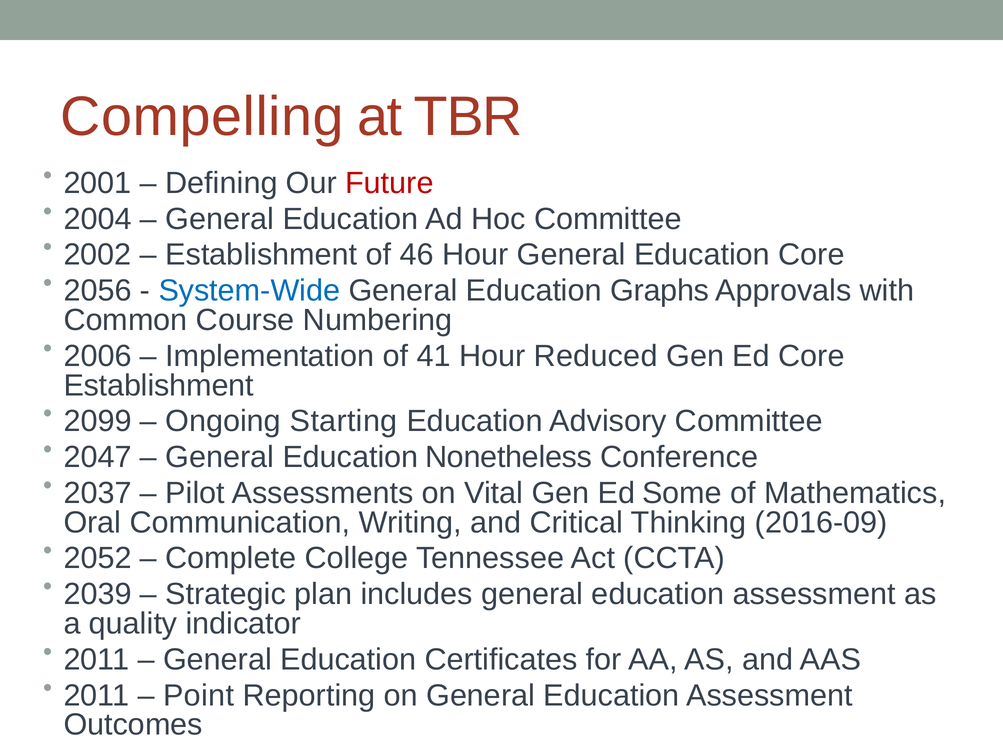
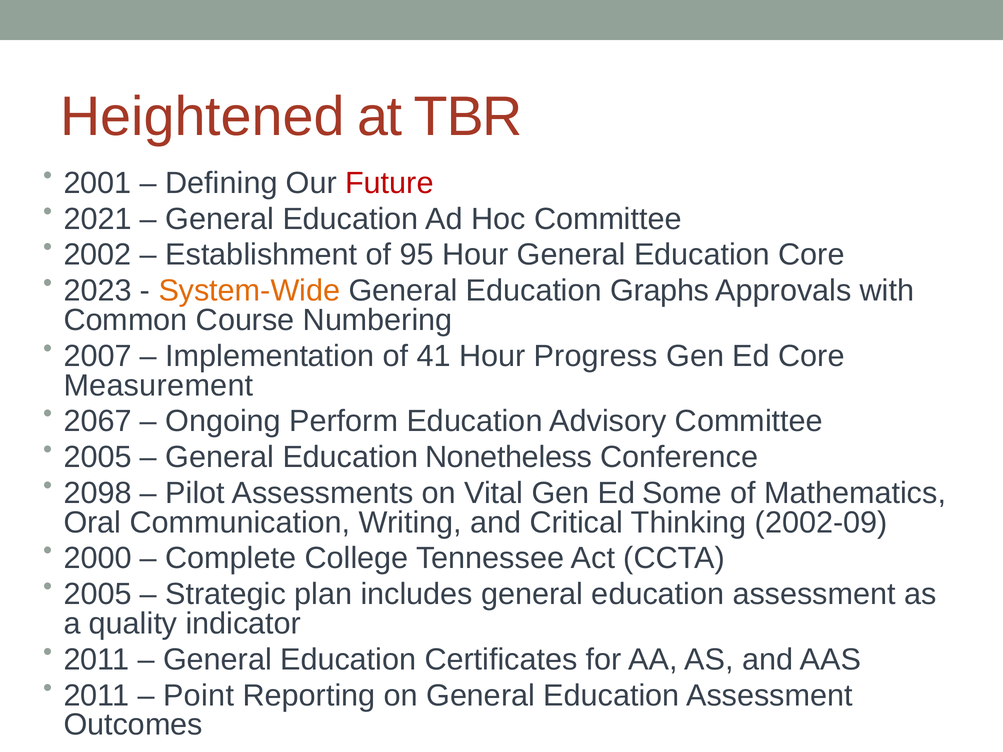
Compelling: Compelling -> Heightened
2004: 2004 -> 2021
46: 46 -> 95
2056: 2056 -> 2023
System-Wide colour: blue -> orange
2006: 2006 -> 2007
Reduced: Reduced -> Progress
Establishment at (159, 386): Establishment -> Measurement
2099: 2099 -> 2067
Starting: Starting -> Perform
2047 at (98, 457): 2047 -> 2005
2037: 2037 -> 2098
2016-09: 2016-09 -> 2002-09
2052: 2052 -> 2000
2039 at (98, 594): 2039 -> 2005
